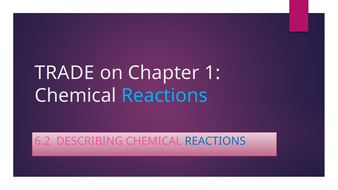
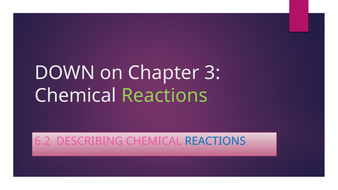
TRADE: TRADE -> DOWN
1: 1 -> 3
Reactions at (165, 96) colour: light blue -> light green
